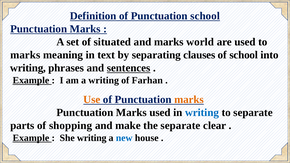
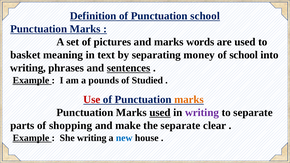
situated: situated -> pictures
world: world -> words
marks at (25, 55): marks -> basket
clauses: clauses -> money
a writing: writing -> pounds
Farhan: Farhan -> Studied
Use colour: orange -> red
used at (160, 113) underline: none -> present
writing at (202, 113) colour: blue -> purple
